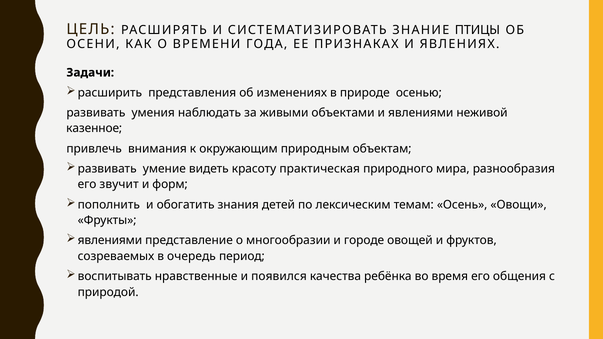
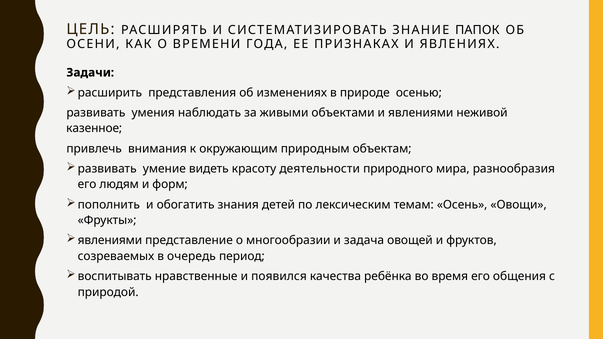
ПТИЦЫ: ПТИЦЫ -> ПАПОК
практическая: практическая -> деятельности
звучит: звучит -> людям
городе: городе -> задача
